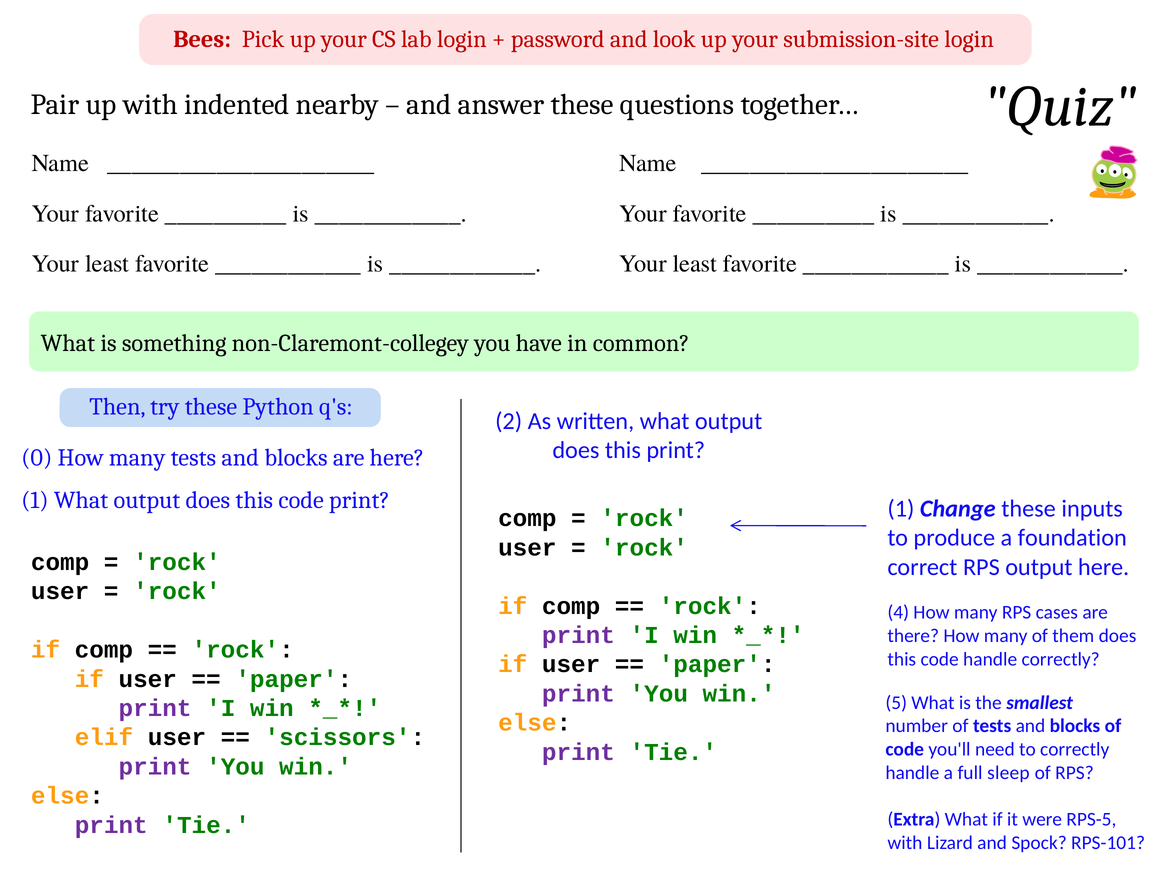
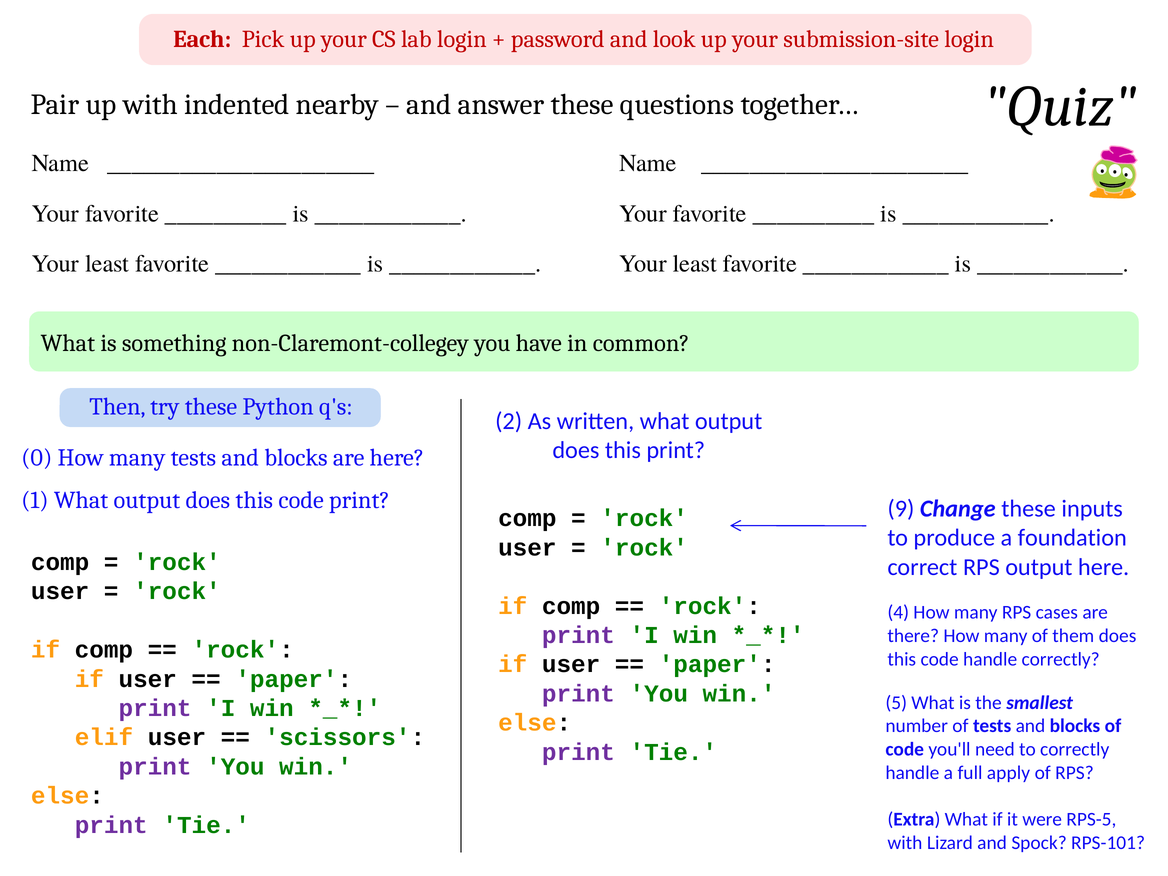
Bees: Bees -> Each
print 1: 1 -> 9
sleep: sleep -> apply
